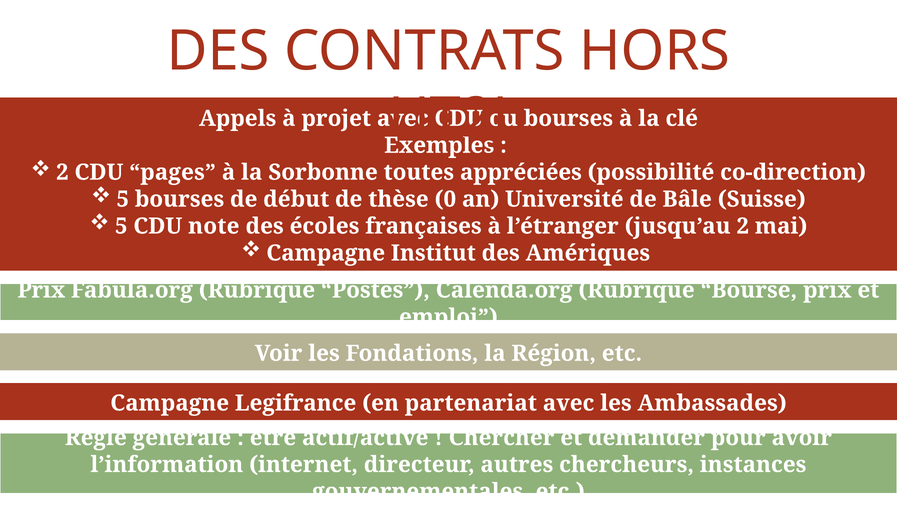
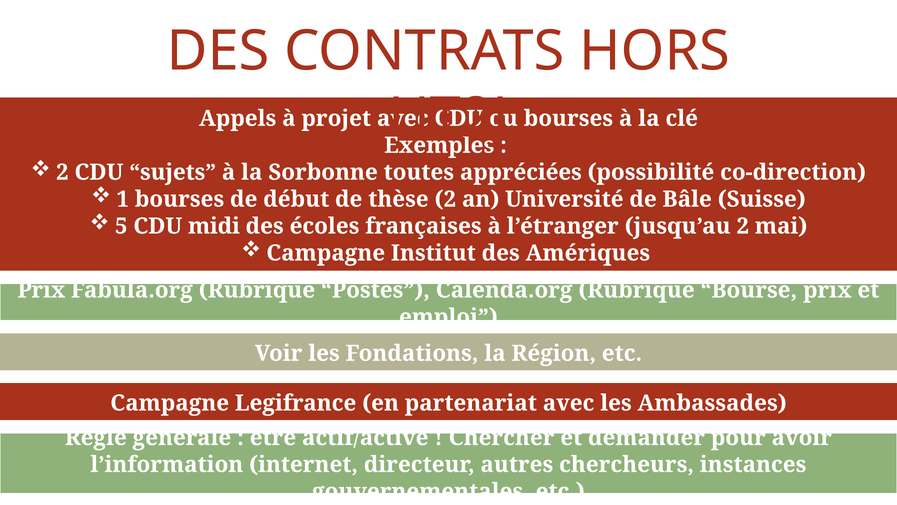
pages: pages -> sujets
5 at (123, 199): 5 -> 1
thèse 0: 0 -> 2
note: note -> midi
